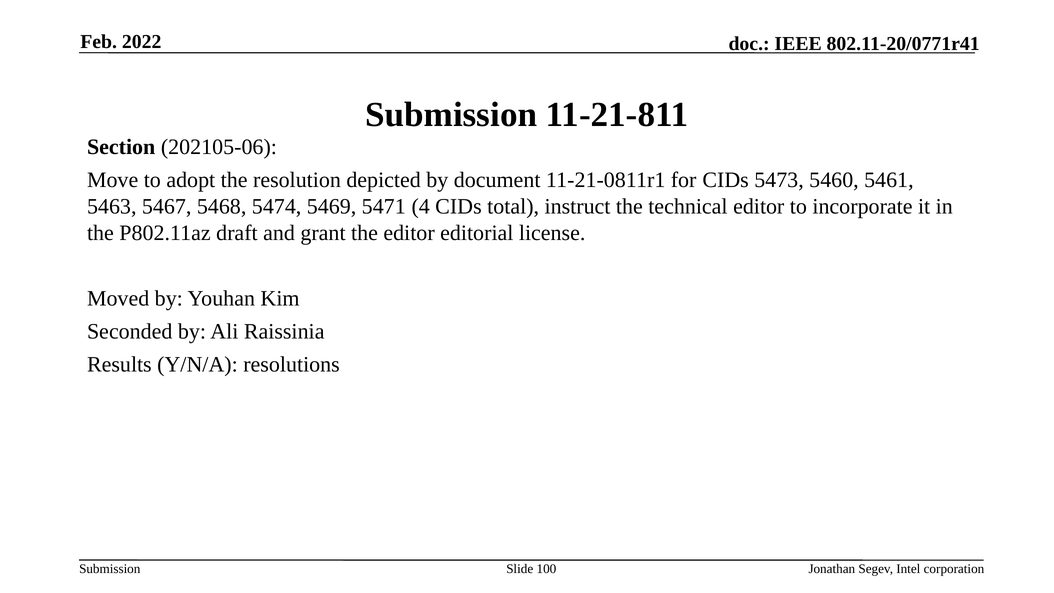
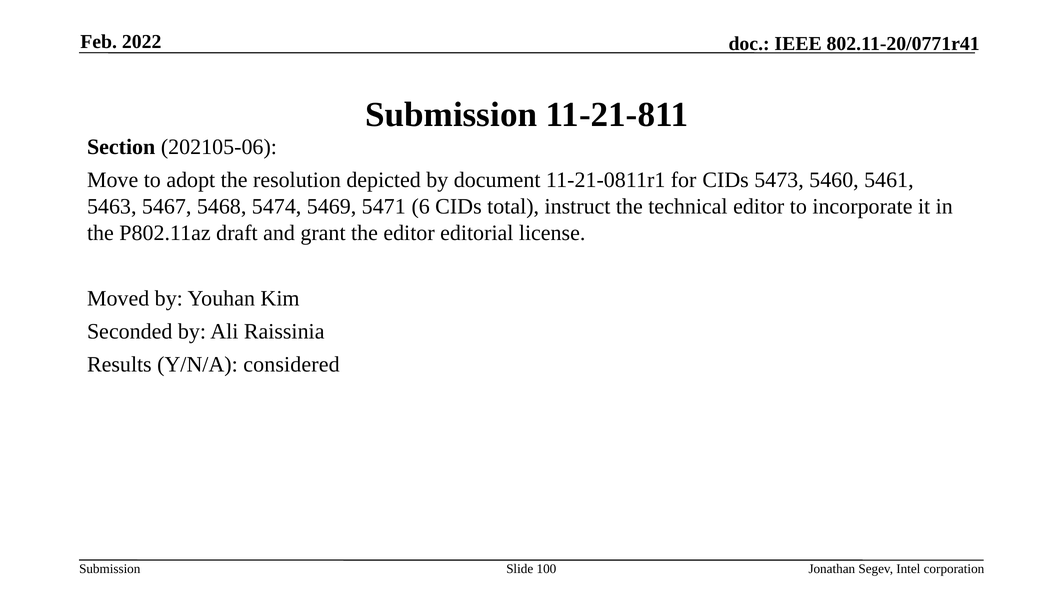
4: 4 -> 6
resolutions: resolutions -> considered
